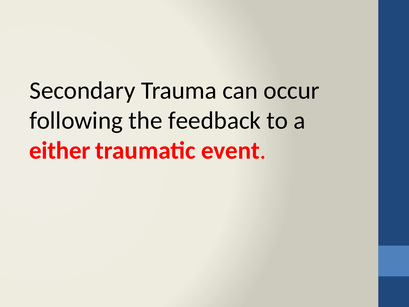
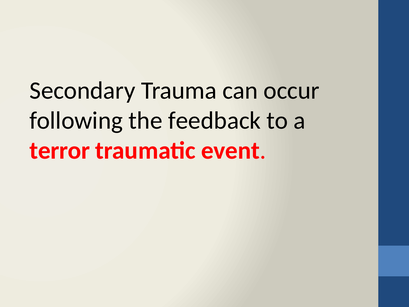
either: either -> terror
